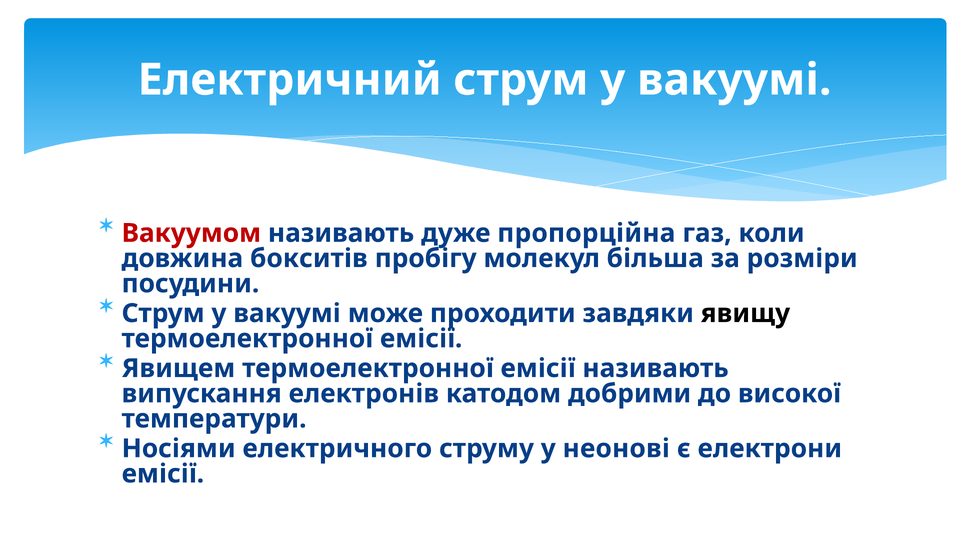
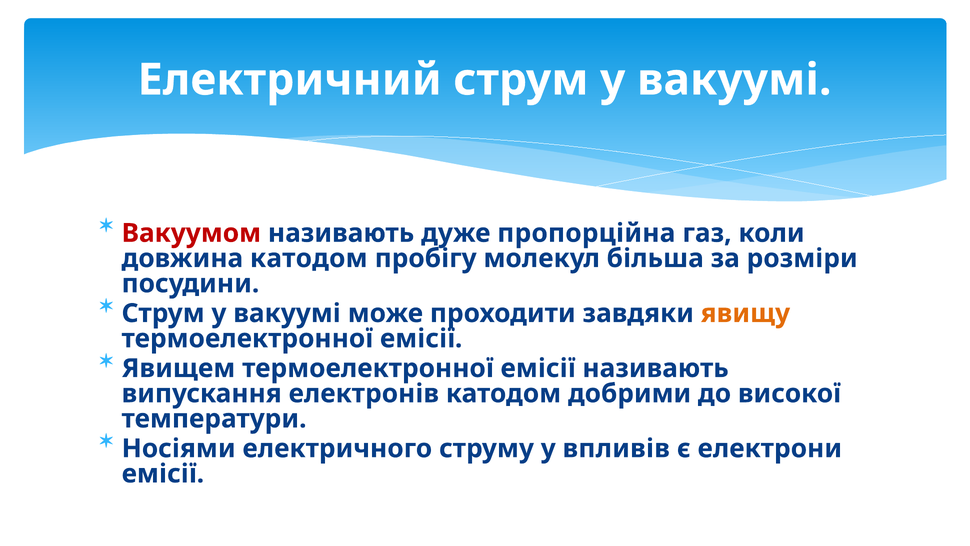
довжина бокситів: бокситів -> катодом
явищу colour: black -> orange
неонові: неонові -> впливів
